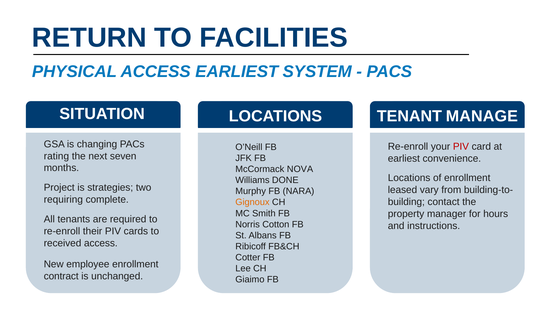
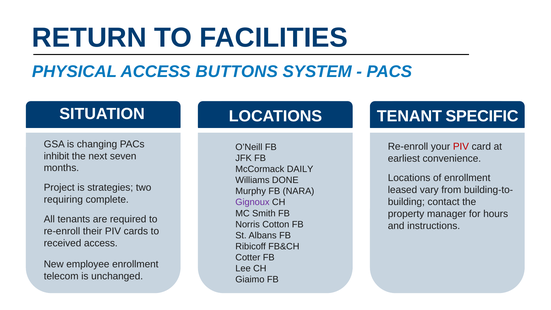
ACCESS EARLIEST: EARLIEST -> BUTTONS
MANAGE: MANAGE -> SPECIFIC
rating: rating -> inhibit
NOVA: NOVA -> DAILY
Gignoux colour: orange -> purple
contract: contract -> telecom
